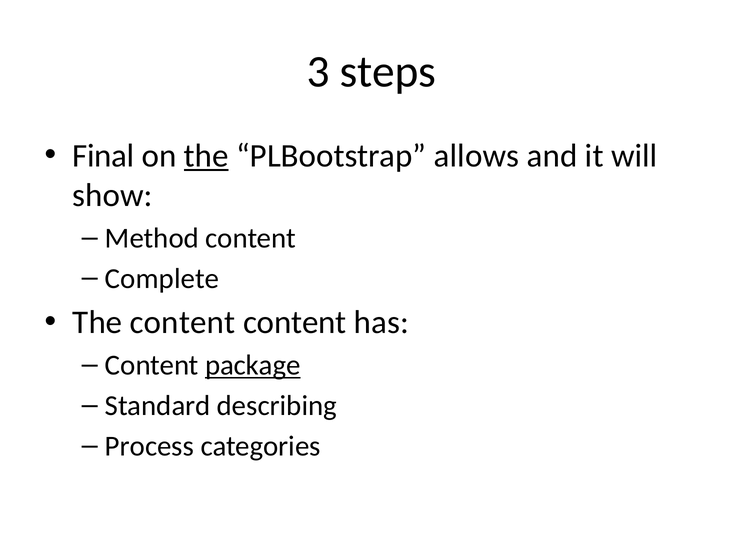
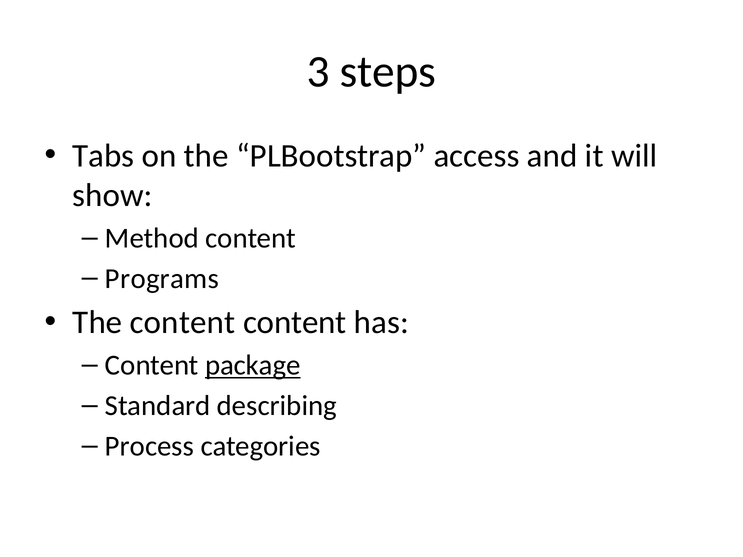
Final: Final -> Tabs
the at (206, 156) underline: present -> none
allows: allows -> access
Complete: Complete -> Programs
